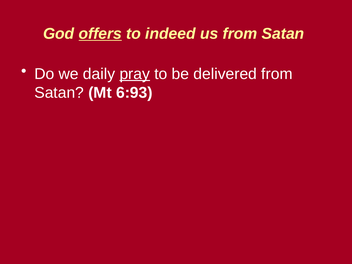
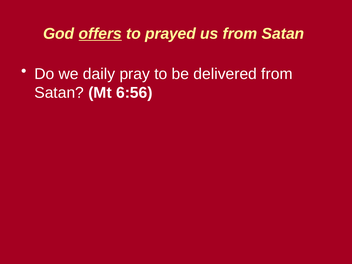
indeed: indeed -> prayed
pray underline: present -> none
6:93: 6:93 -> 6:56
